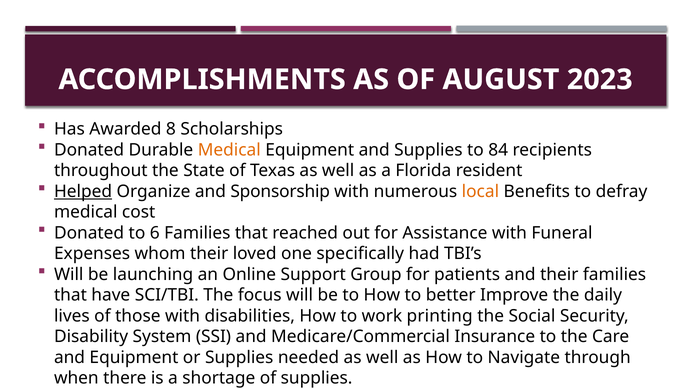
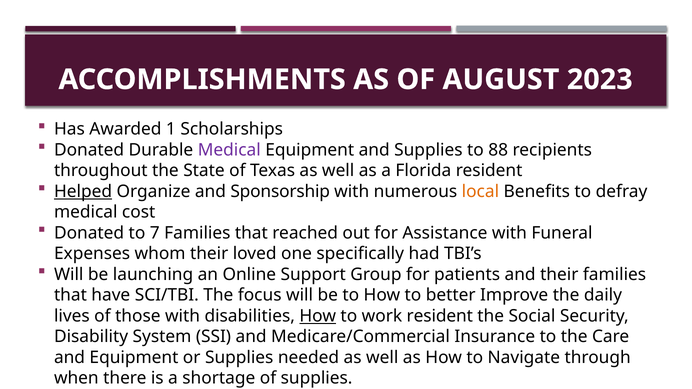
8: 8 -> 1
Medical at (229, 150) colour: orange -> purple
84: 84 -> 88
6: 6 -> 7
How at (318, 316) underline: none -> present
work printing: printing -> resident
